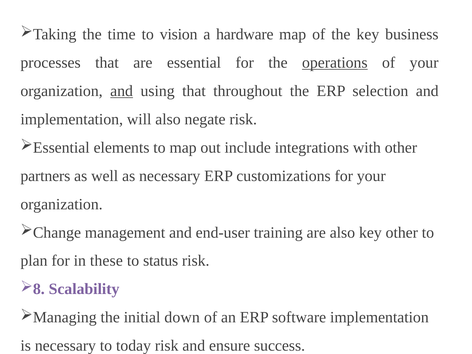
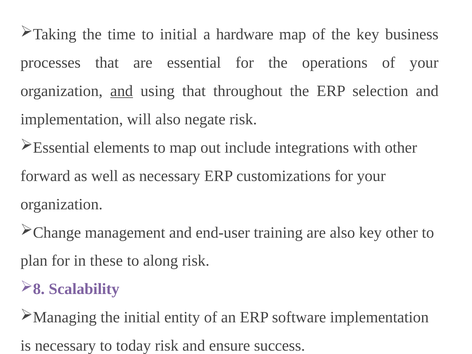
to vision: vision -> initial
operations underline: present -> none
partners: partners -> forward
status: status -> along
down: down -> entity
